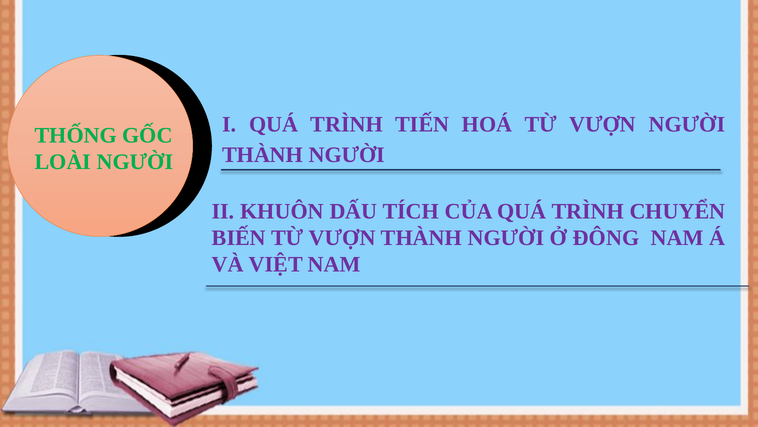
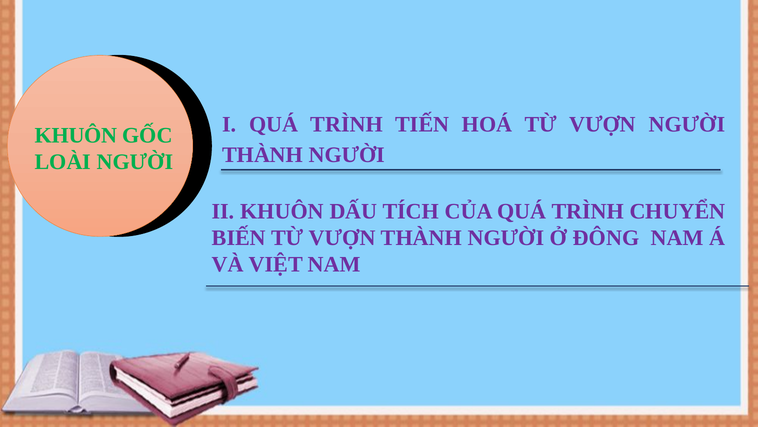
THỐNG at (76, 135): THỐNG -> KHUÔN
